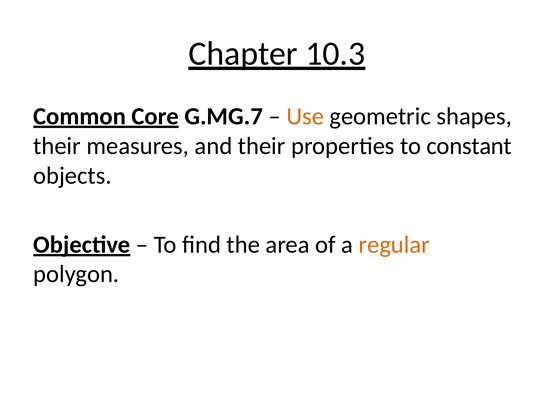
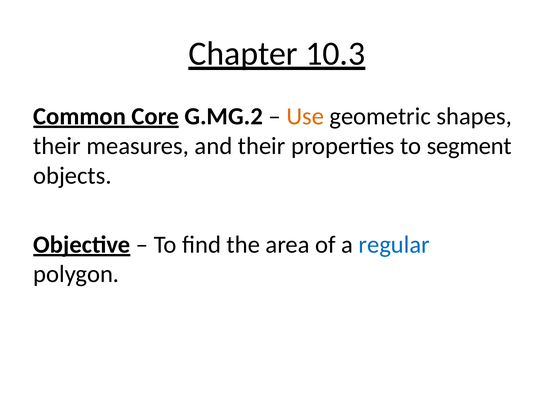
G.MG.7: G.MG.7 -> G.MG.2
constant: constant -> segment
regular colour: orange -> blue
